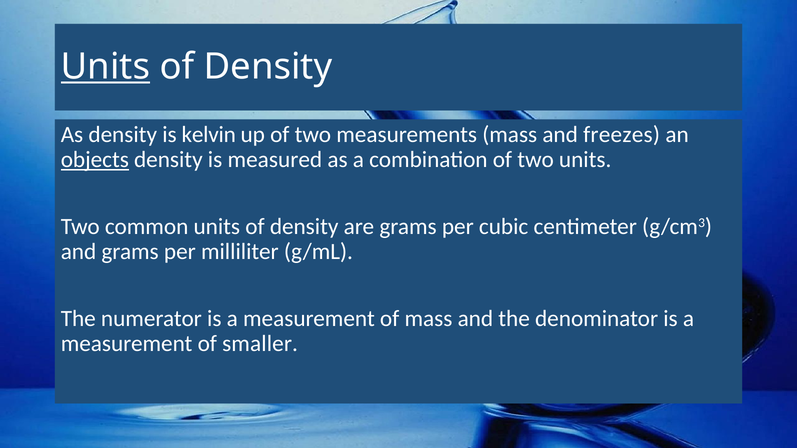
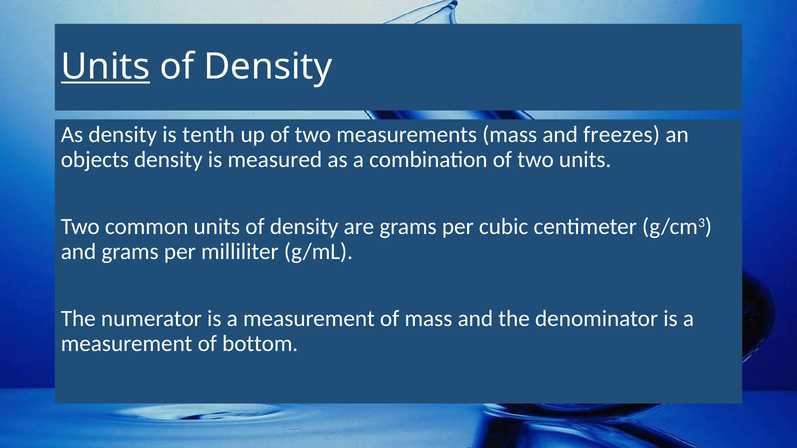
kelvin: kelvin -> tenth
objects underline: present -> none
smaller: smaller -> bottom
